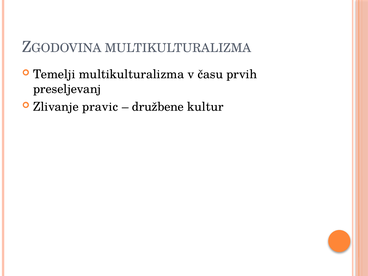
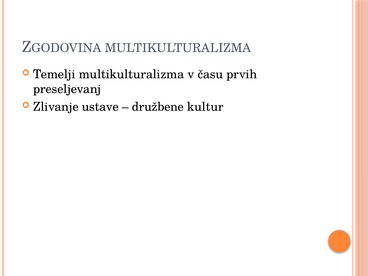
pravic: pravic -> ustave
